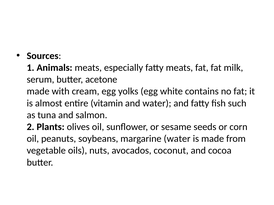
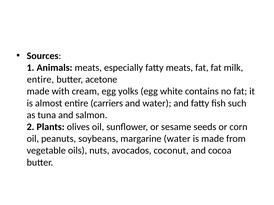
serum at (40, 80): serum -> entire
vitamin: vitamin -> carriers
